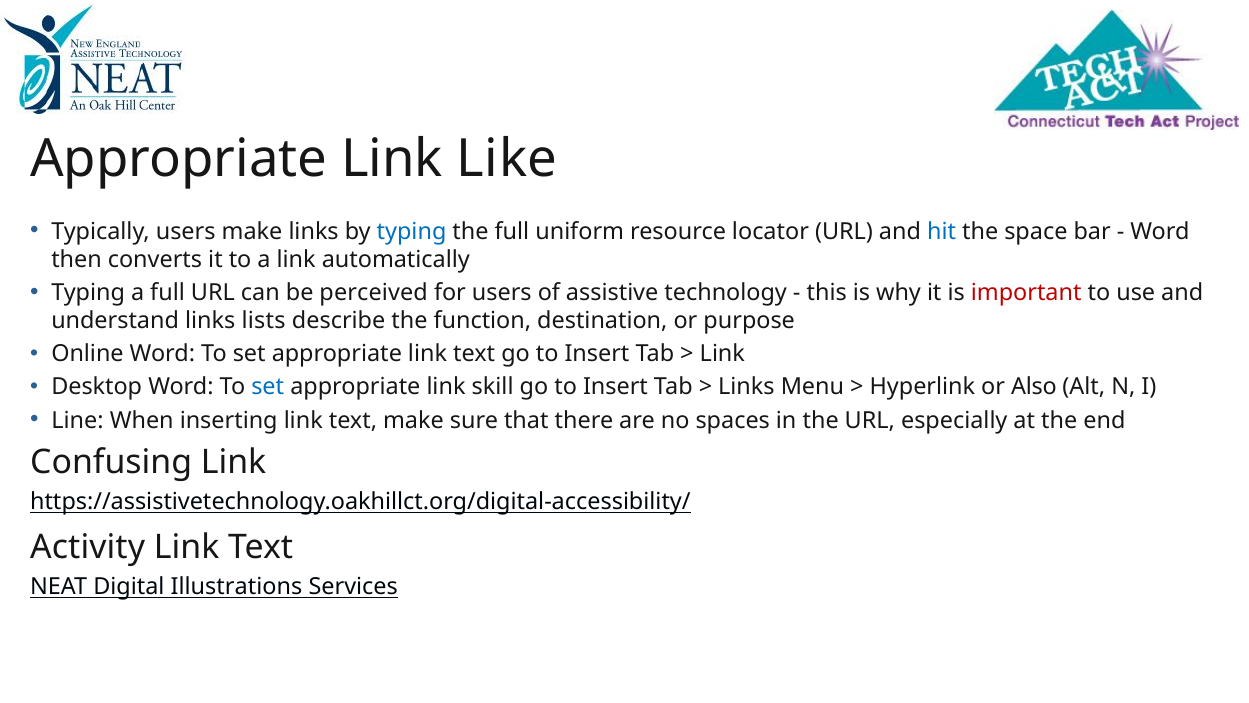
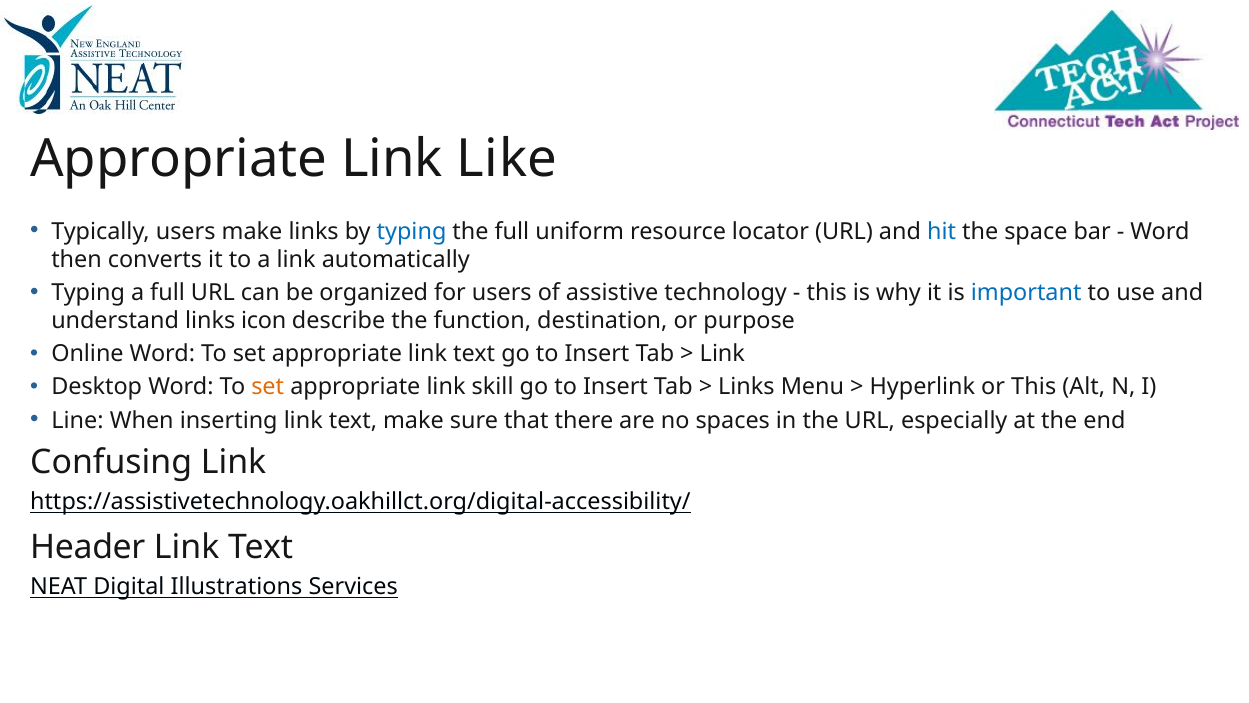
perceived: perceived -> organized
important colour: red -> blue
lists: lists -> icon
set at (268, 387) colour: blue -> orange
or Also: Also -> This
Activity: Activity -> Header
